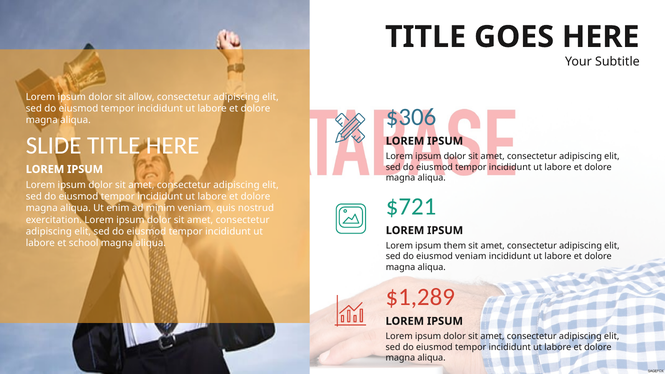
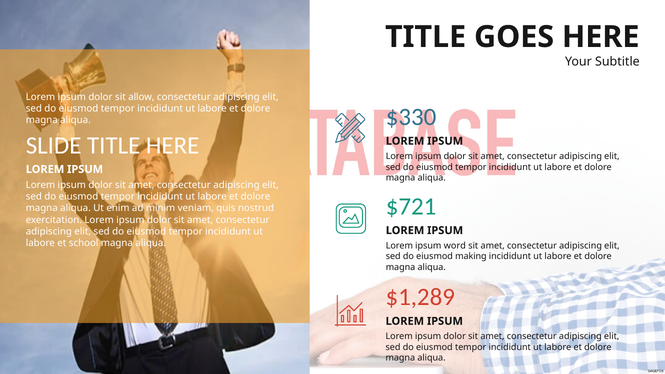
$306: $306 -> $330
them: them -> word
eiusmod veniam: veniam -> making
